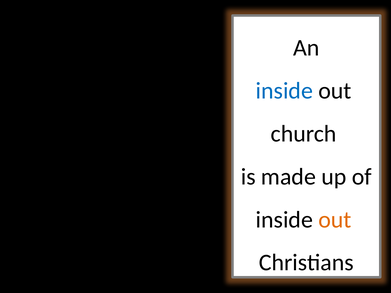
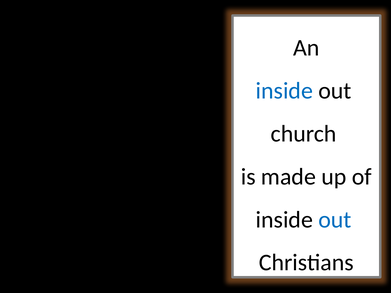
out at (335, 220) colour: orange -> blue
